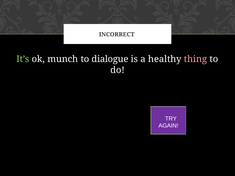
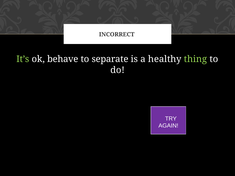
munch: munch -> behave
dialogue: dialogue -> separate
thing colour: pink -> light green
